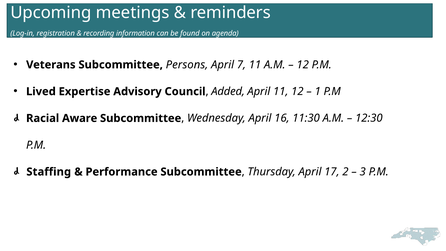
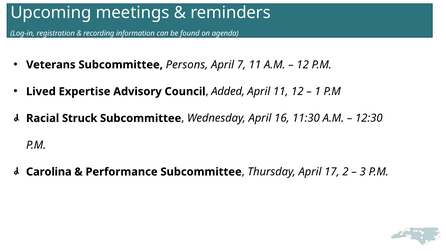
Aware: Aware -> Struck
Staffing: Staffing -> Carolina
